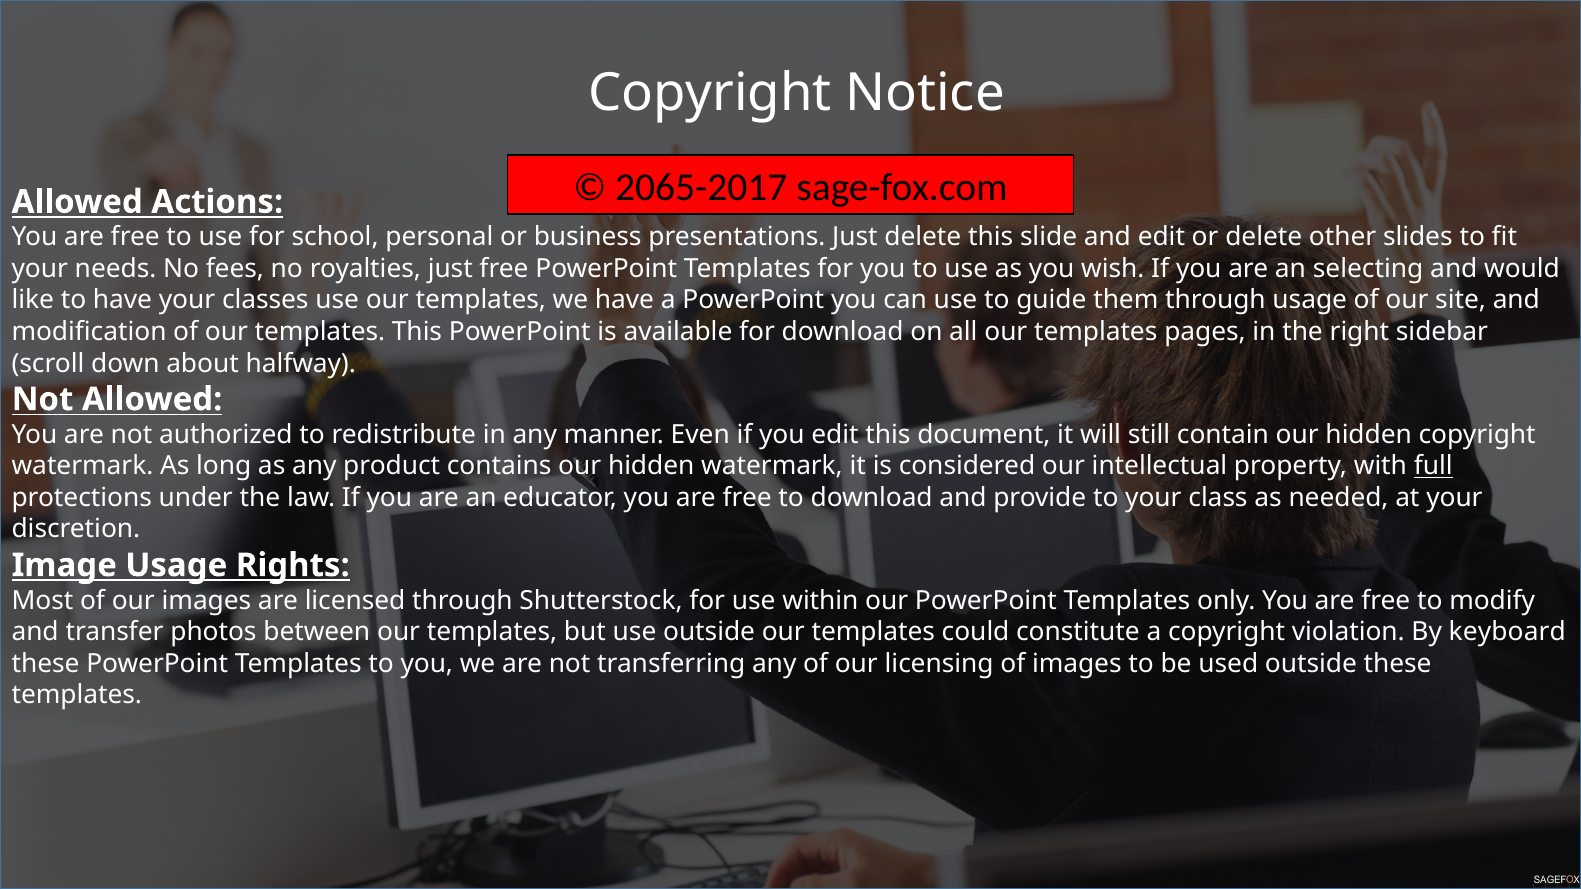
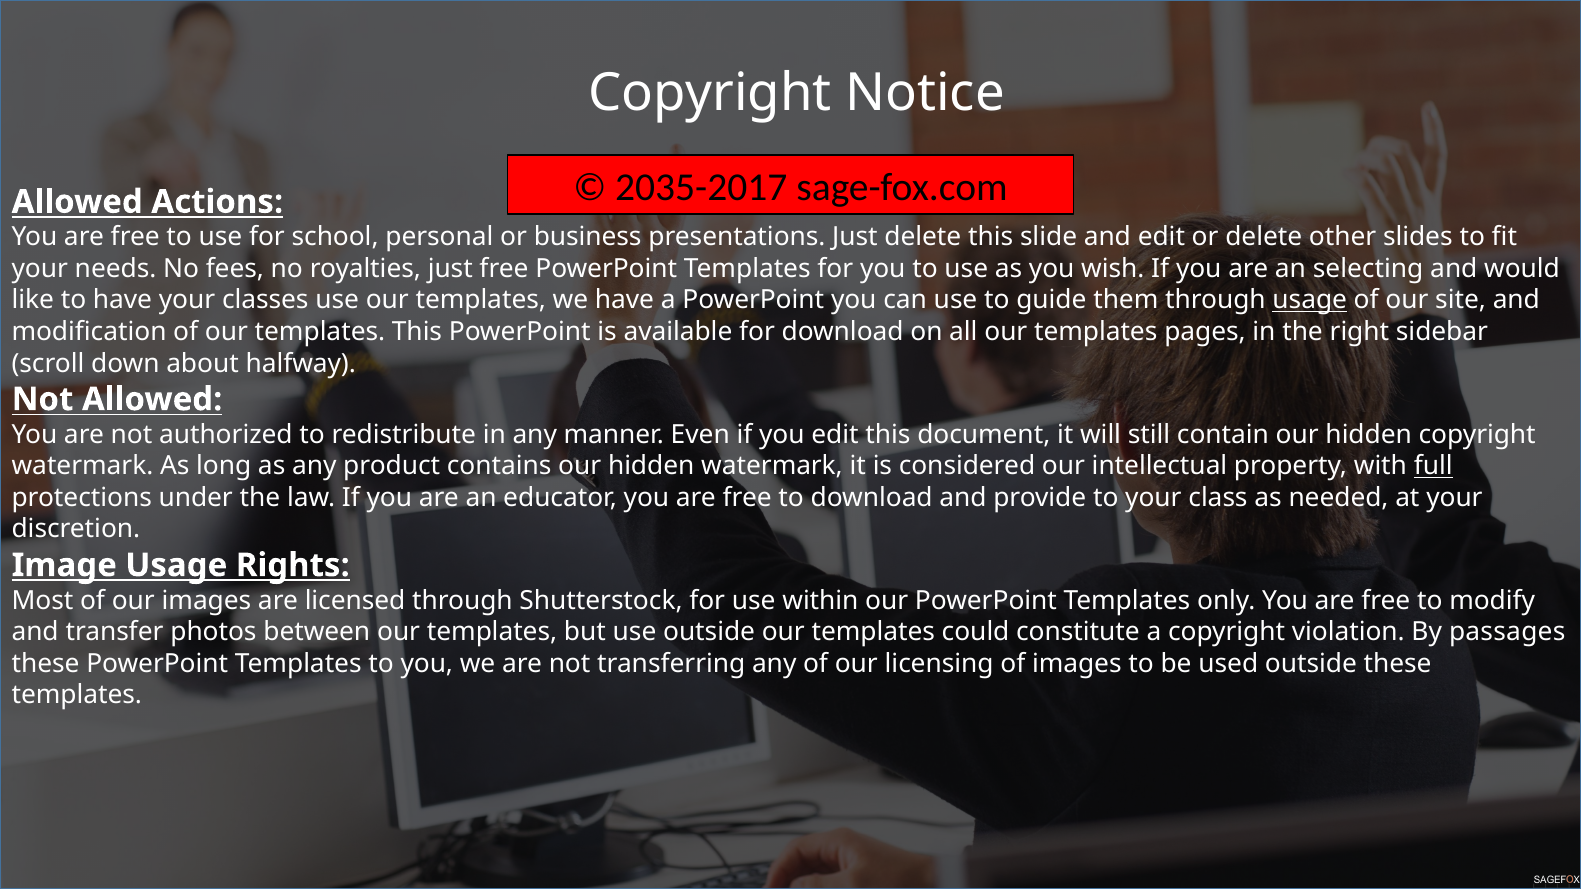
2065-2017: 2065-2017 -> 2035-2017
usage at (1310, 300) underline: none -> present
keyboard: keyboard -> passages
